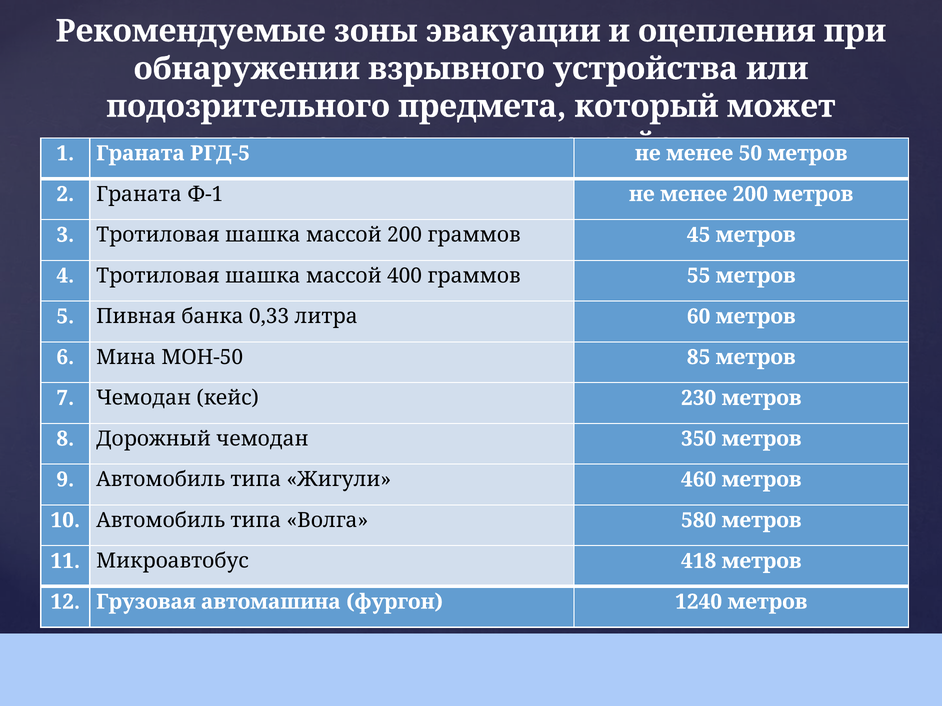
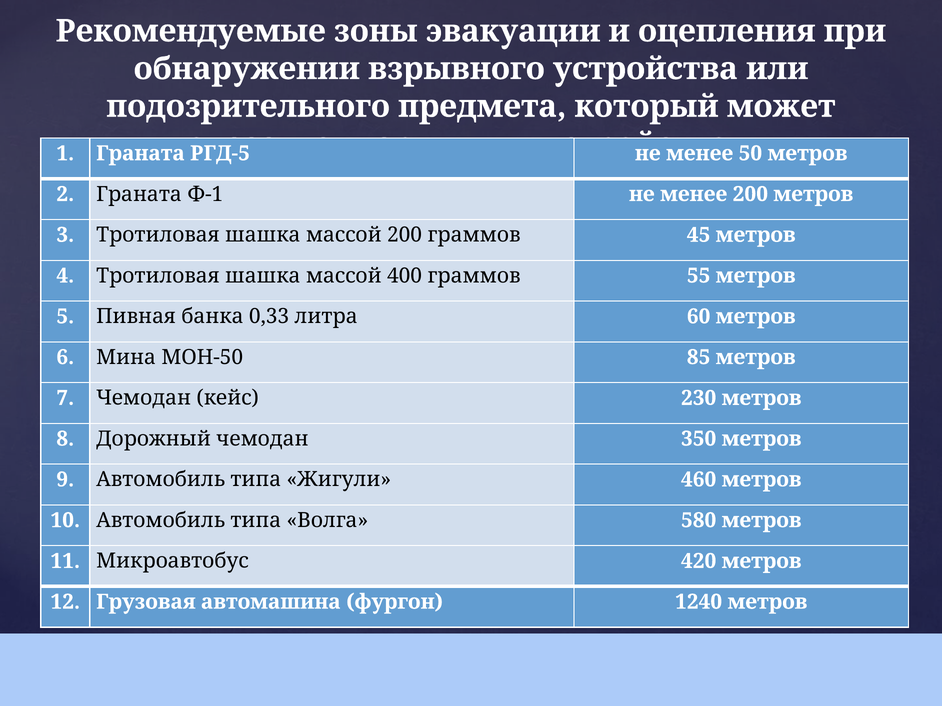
418: 418 -> 420
